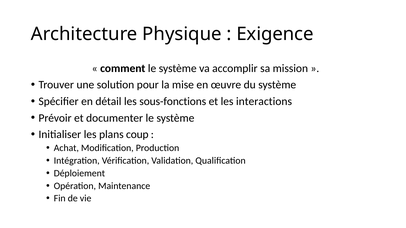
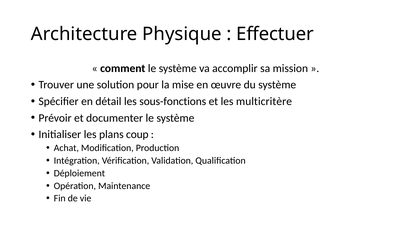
Exigence: Exigence -> Effectuer
interactions: interactions -> multicritère
